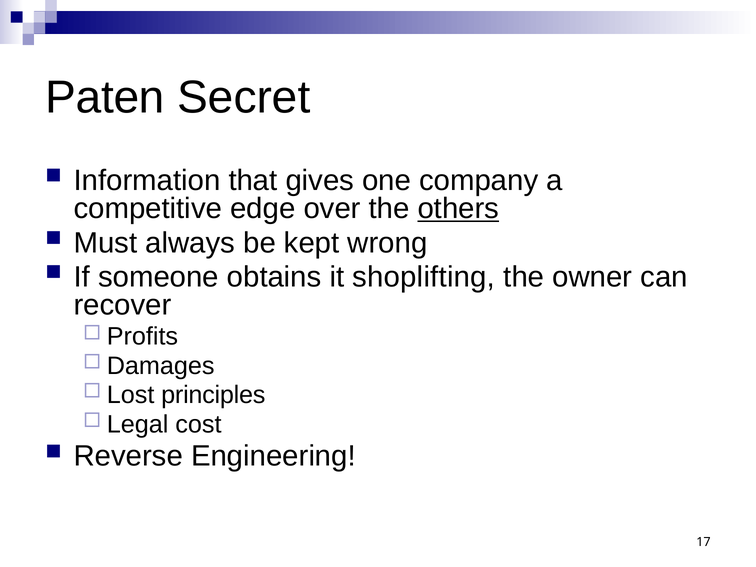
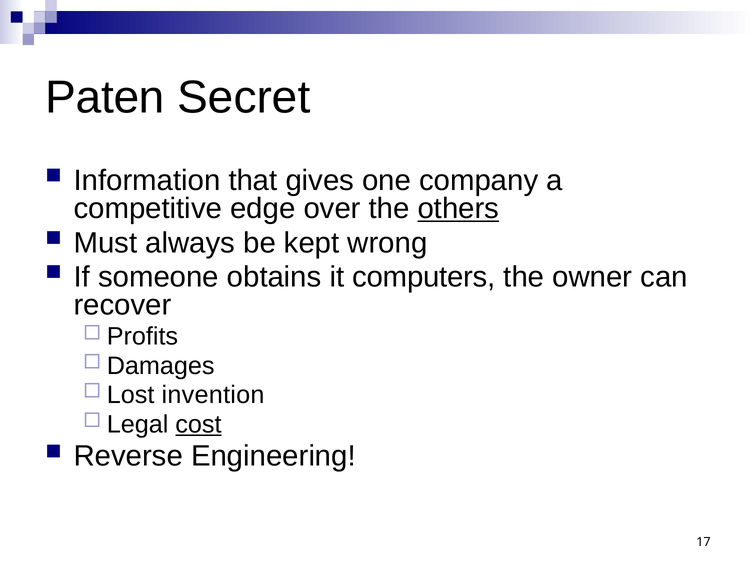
shoplifting: shoplifting -> computers
principles: principles -> invention
cost underline: none -> present
